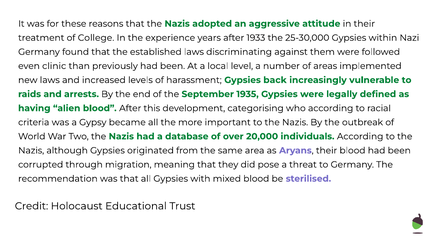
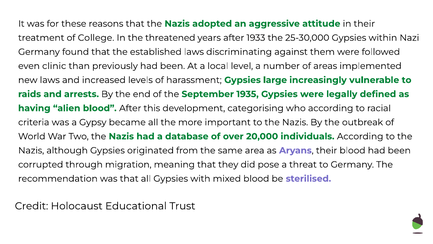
experience: experience -> threatened
back: back -> large
